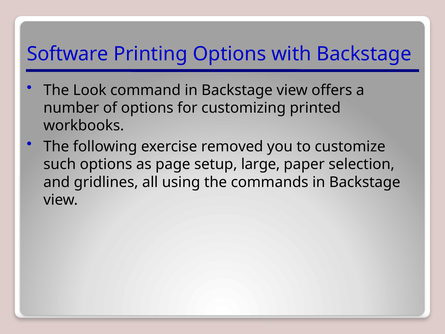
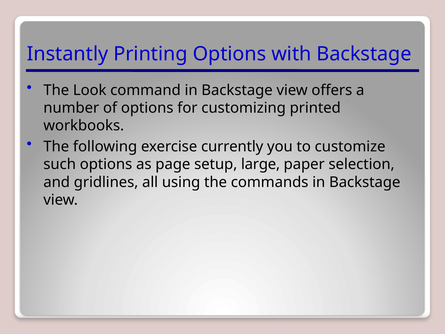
Software: Software -> Instantly
removed: removed -> currently
